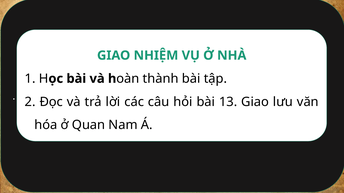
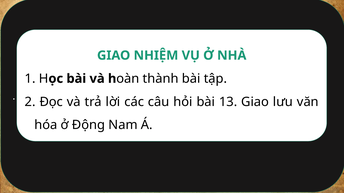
Quan: Quan -> Động
